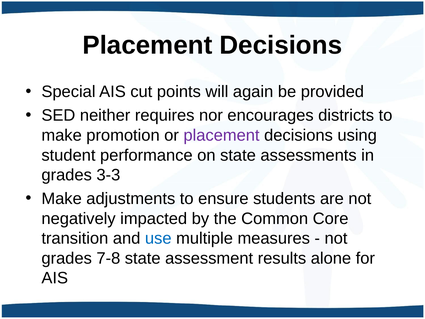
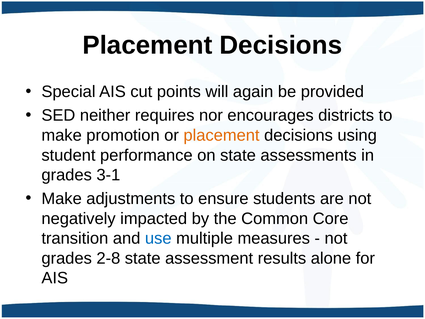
placement at (222, 135) colour: purple -> orange
3-3: 3-3 -> 3-1
7-8: 7-8 -> 2-8
